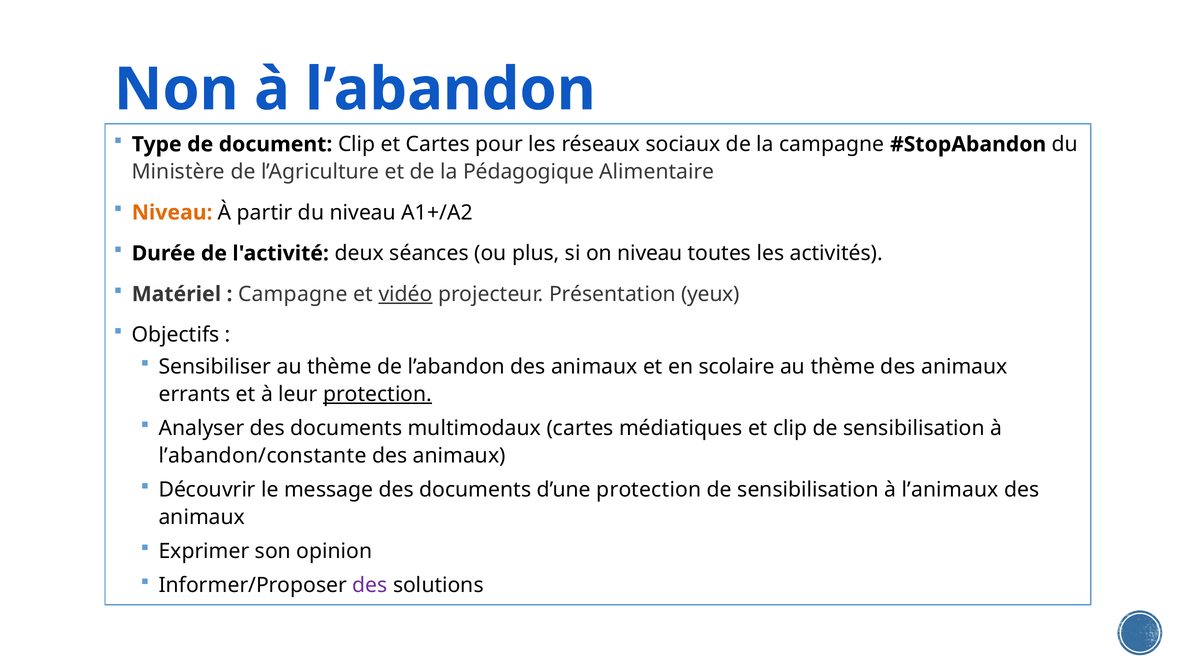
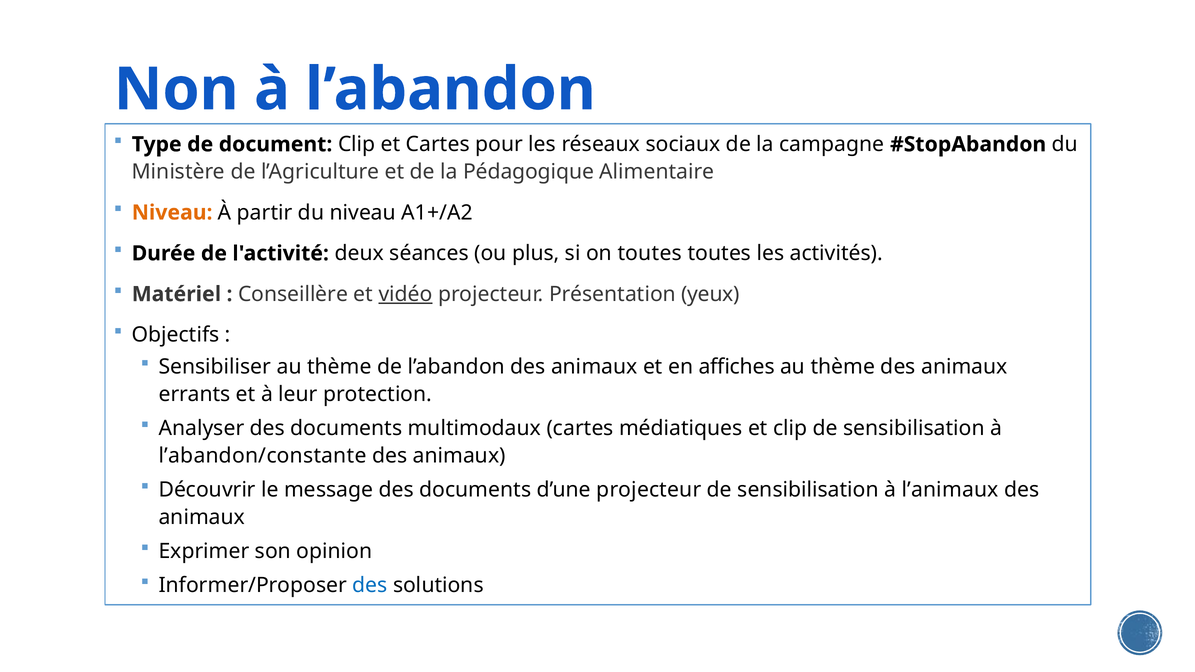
on niveau: niveau -> toutes
Campagne at (293, 294): Campagne -> Conseillère
scolaire: scolaire -> affiches
protection at (378, 394) underline: present -> none
d’une protection: protection -> projecteur
des at (370, 586) colour: purple -> blue
